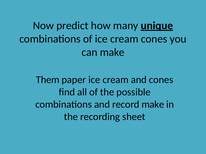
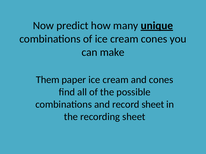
record make: make -> sheet
